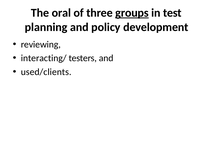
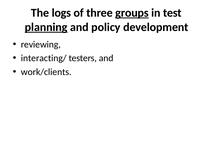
oral: oral -> logs
planning underline: none -> present
used/clients: used/clients -> work/clients
